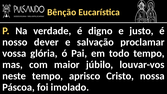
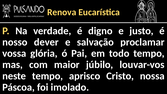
Bênção: Bênção -> Renova
